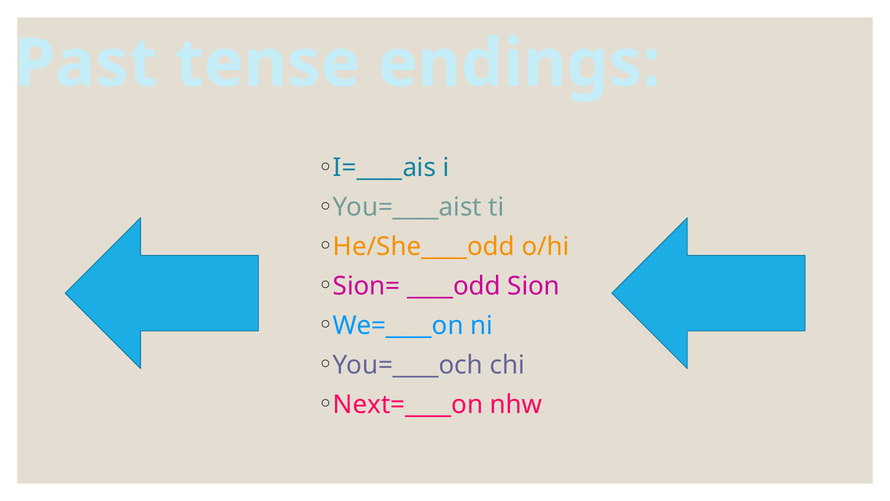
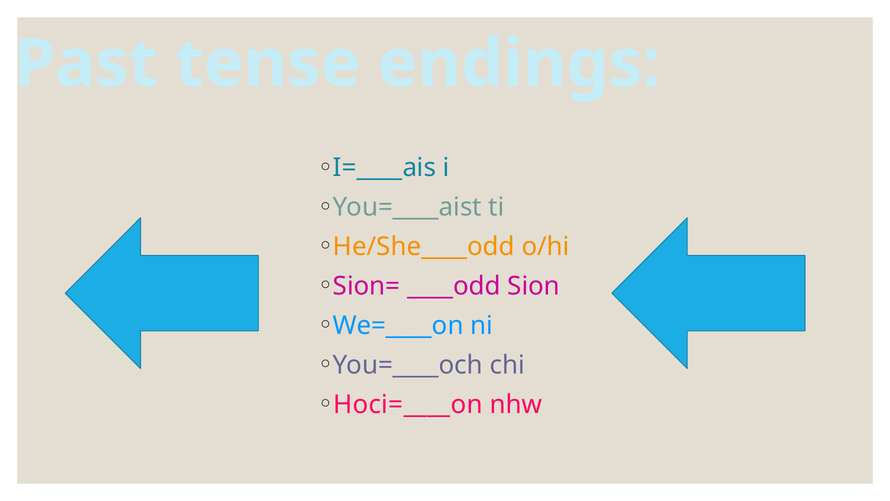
Next=____on: Next=____on -> Hoci=____on
